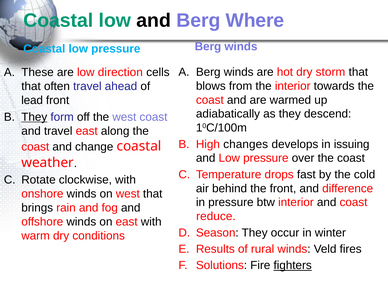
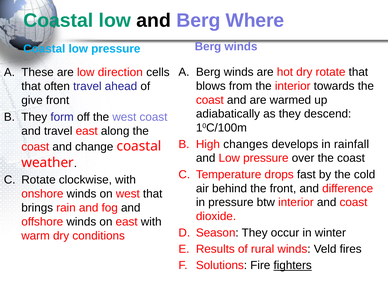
dry storm: storm -> rotate
lead: lead -> give
They at (34, 117) underline: present -> none
issuing: issuing -> rainfall
reduce: reduce -> dioxide
